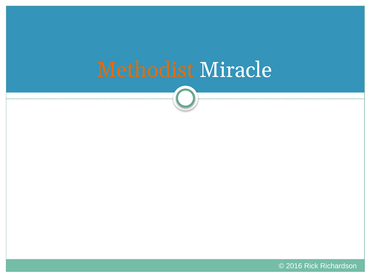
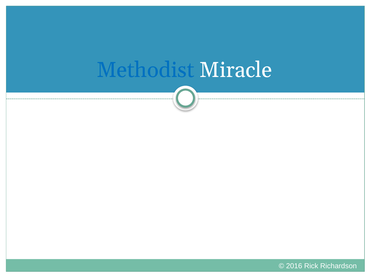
Methodist colour: orange -> blue
